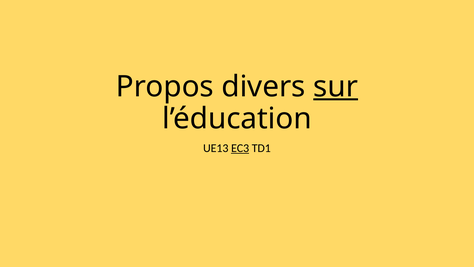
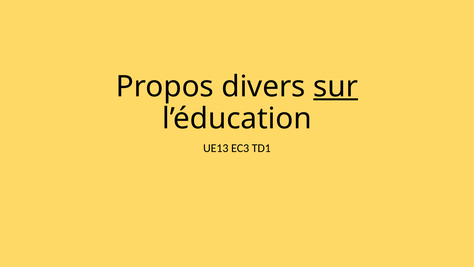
EC3 underline: present -> none
